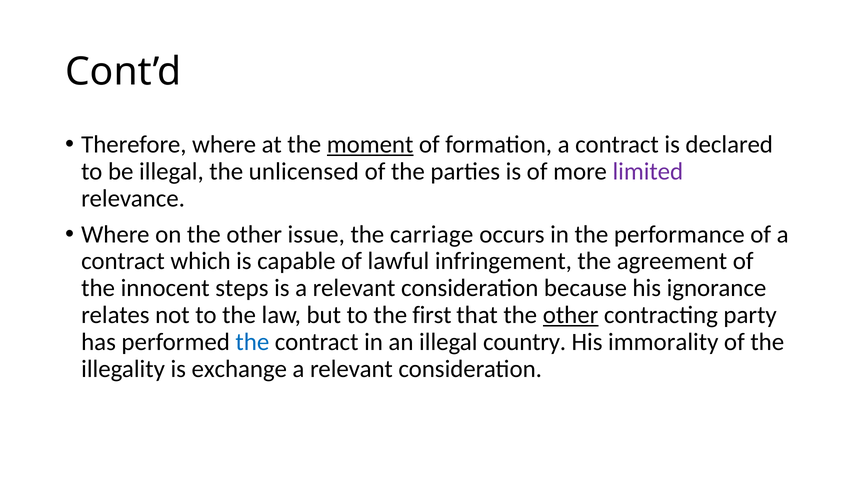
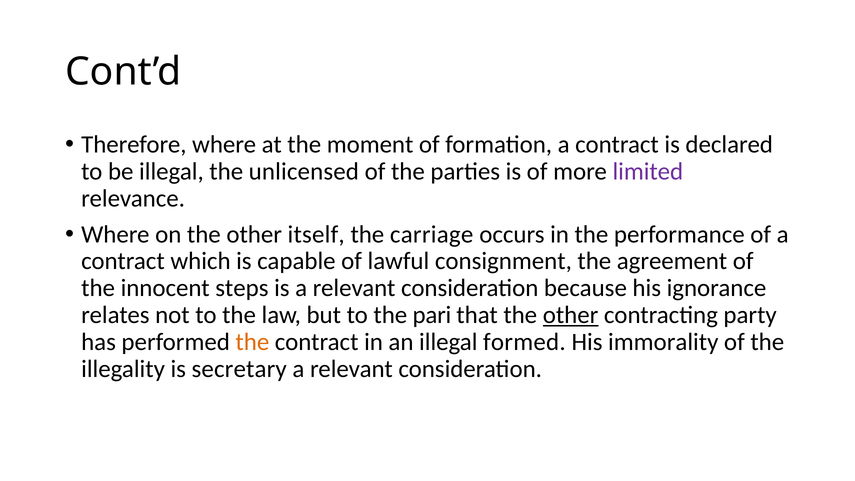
moment underline: present -> none
issue: issue -> itself
infringement: infringement -> consignment
first: first -> pari
the at (252, 342) colour: blue -> orange
country: country -> formed
exchange: exchange -> secretary
